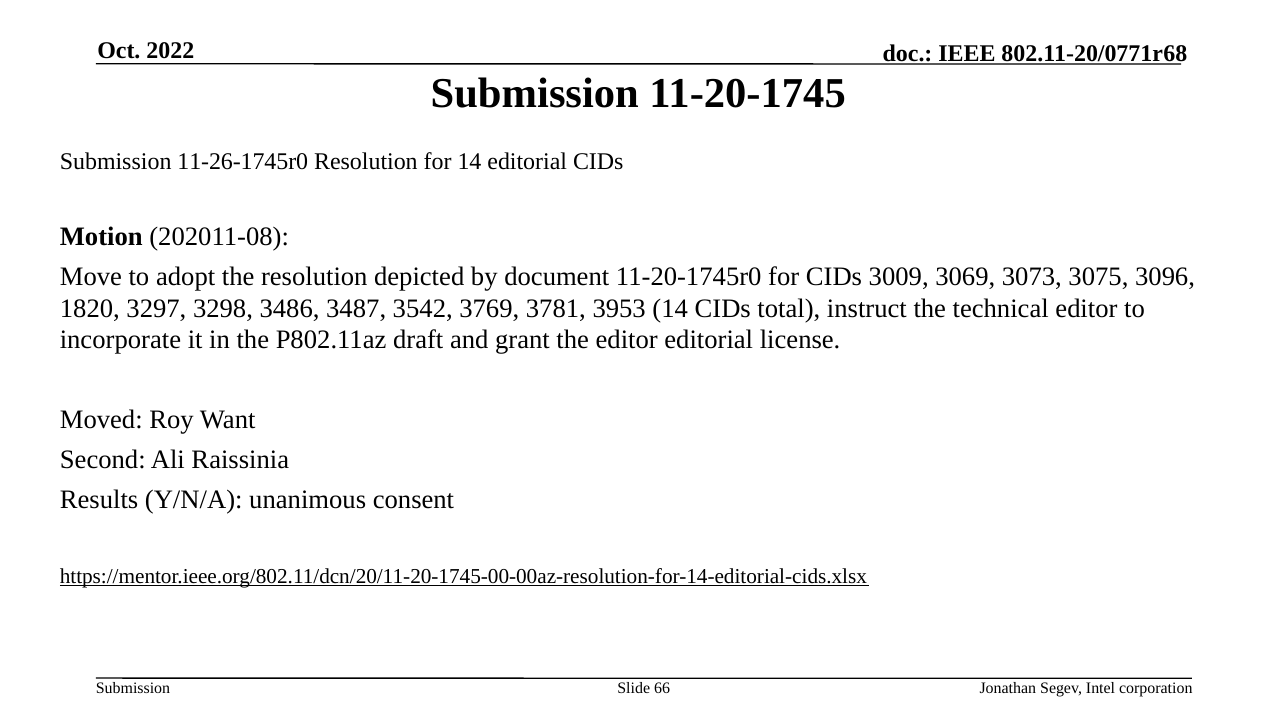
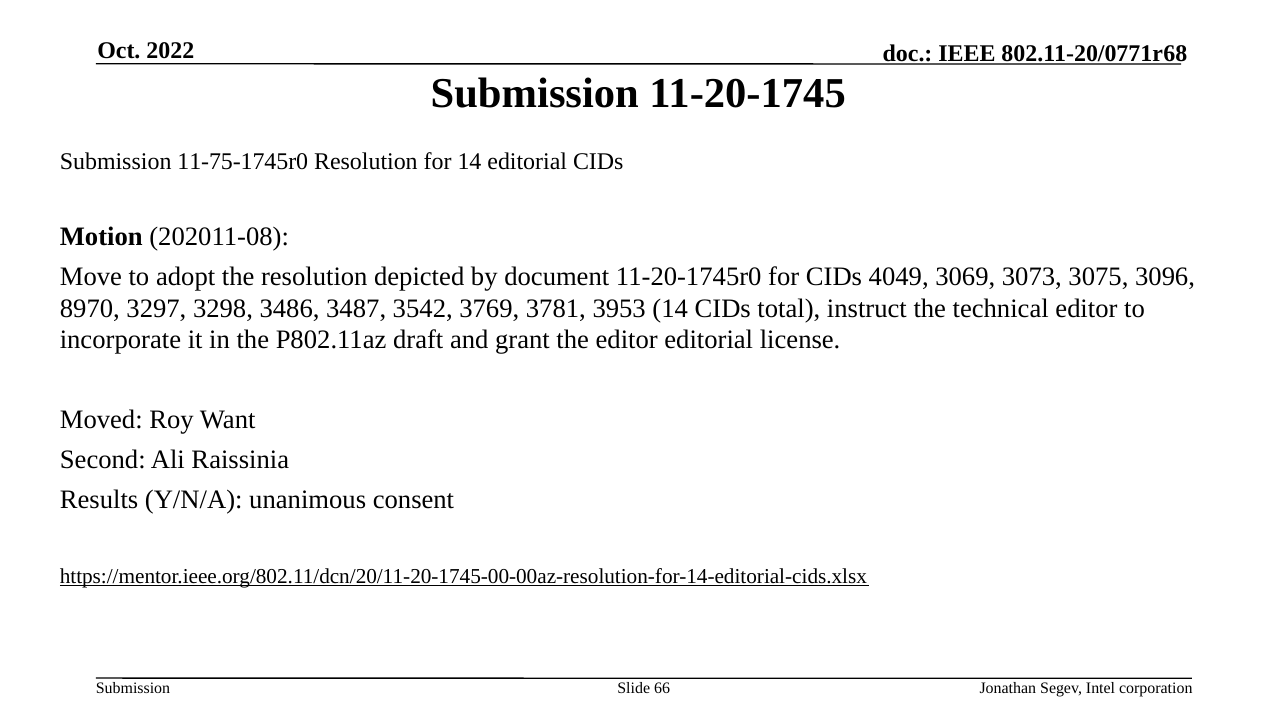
11-26-1745r0: 11-26-1745r0 -> 11-75-1745r0
3009: 3009 -> 4049
1820: 1820 -> 8970
